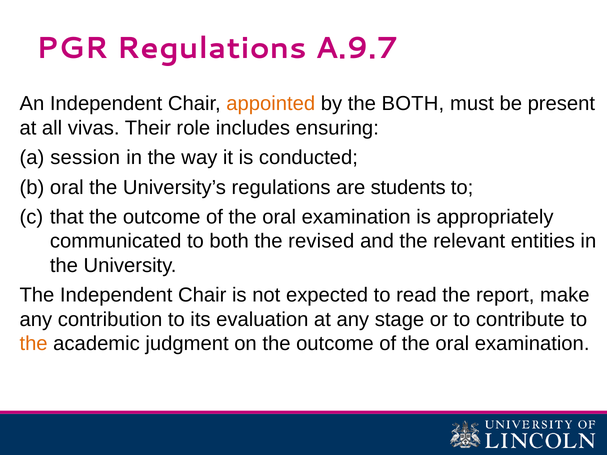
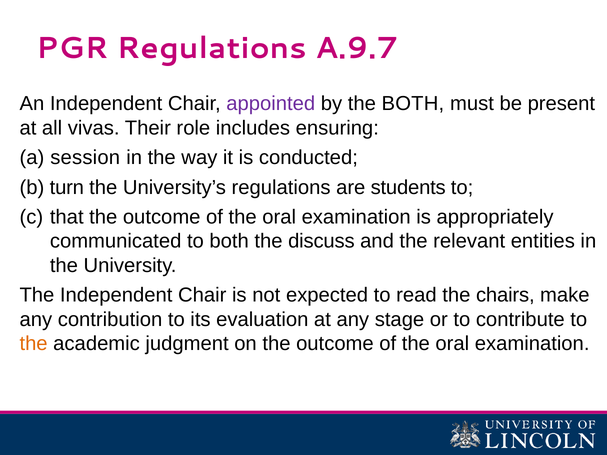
appointed colour: orange -> purple
oral at (67, 187): oral -> turn
revised: revised -> discuss
report: report -> chairs
